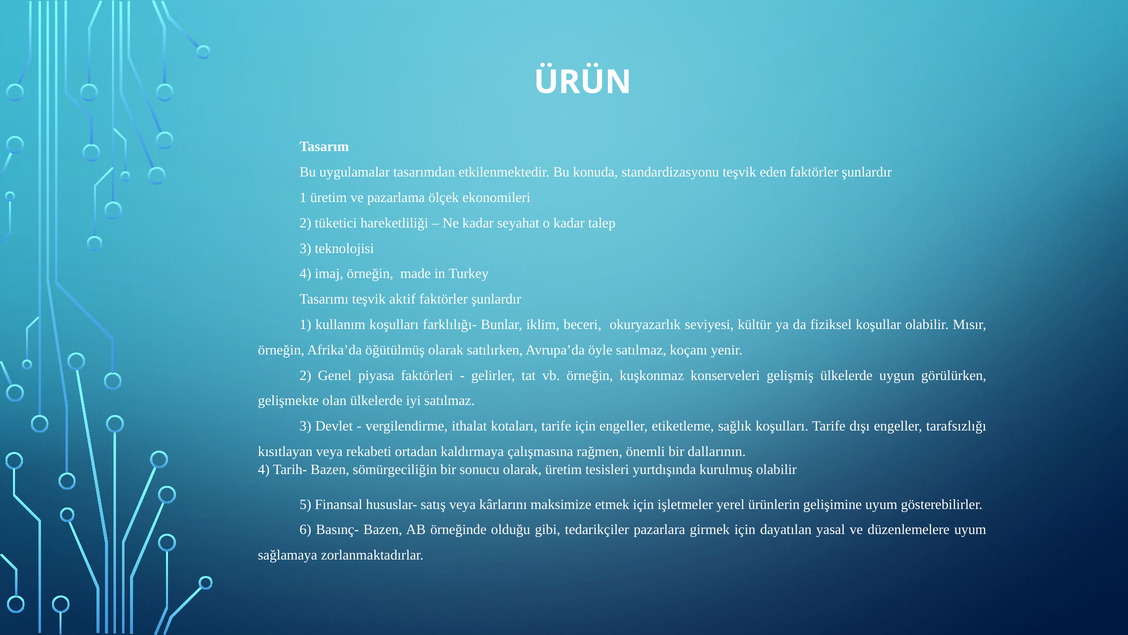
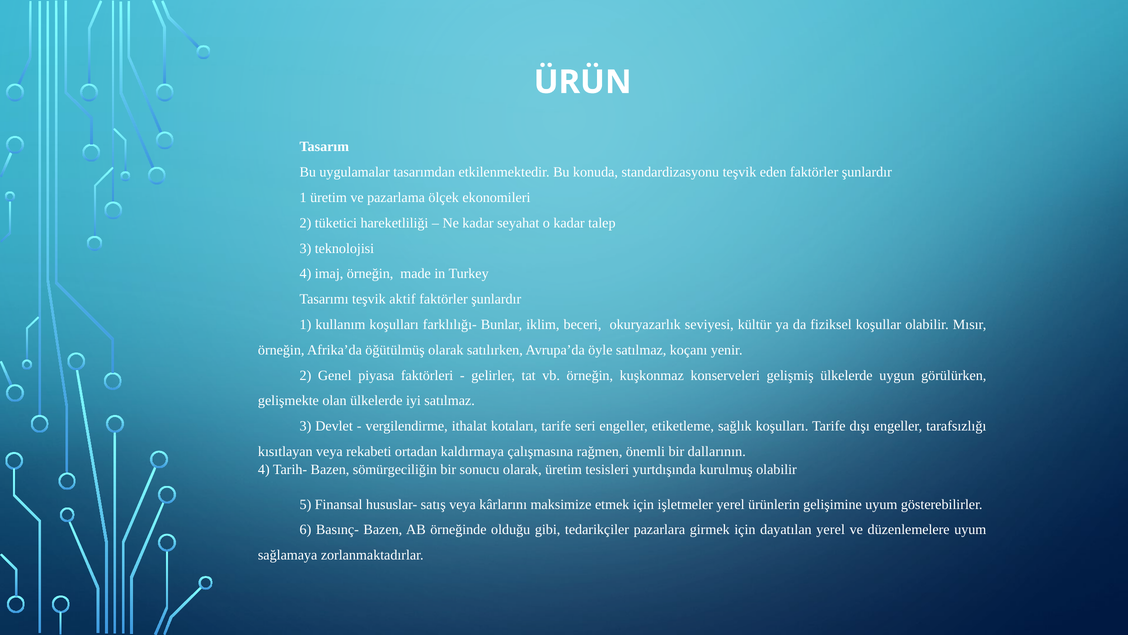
tarife için: için -> seri
dayatılan yasal: yasal -> yerel
